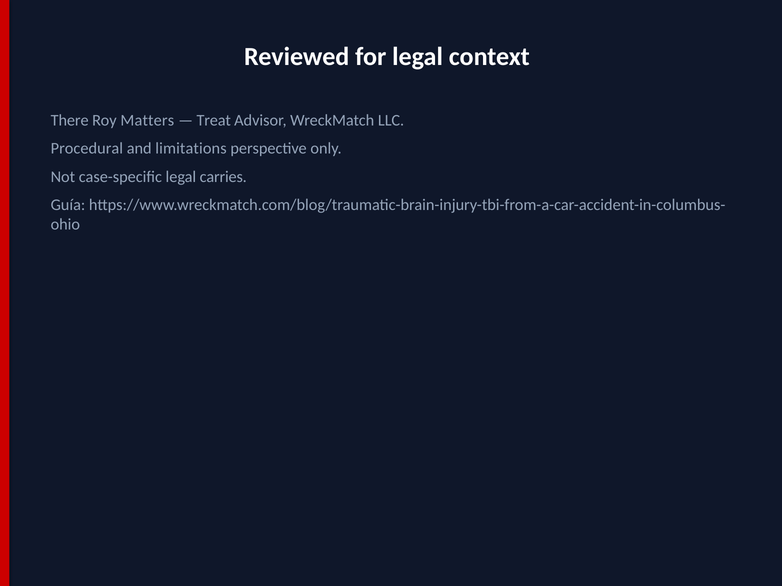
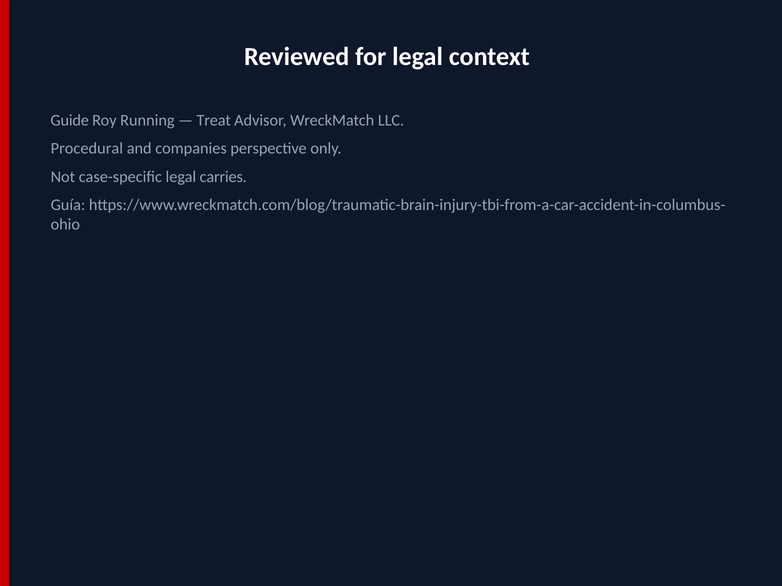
There: There -> Guide
Matters: Matters -> Running
limitations: limitations -> companies
